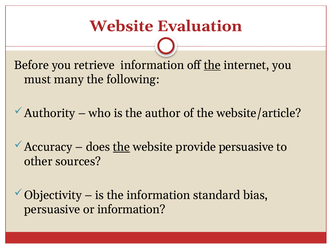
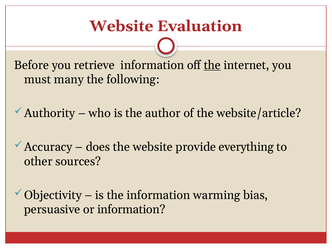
the at (121, 147) underline: present -> none
provide persuasive: persuasive -> everything
standard: standard -> warming
